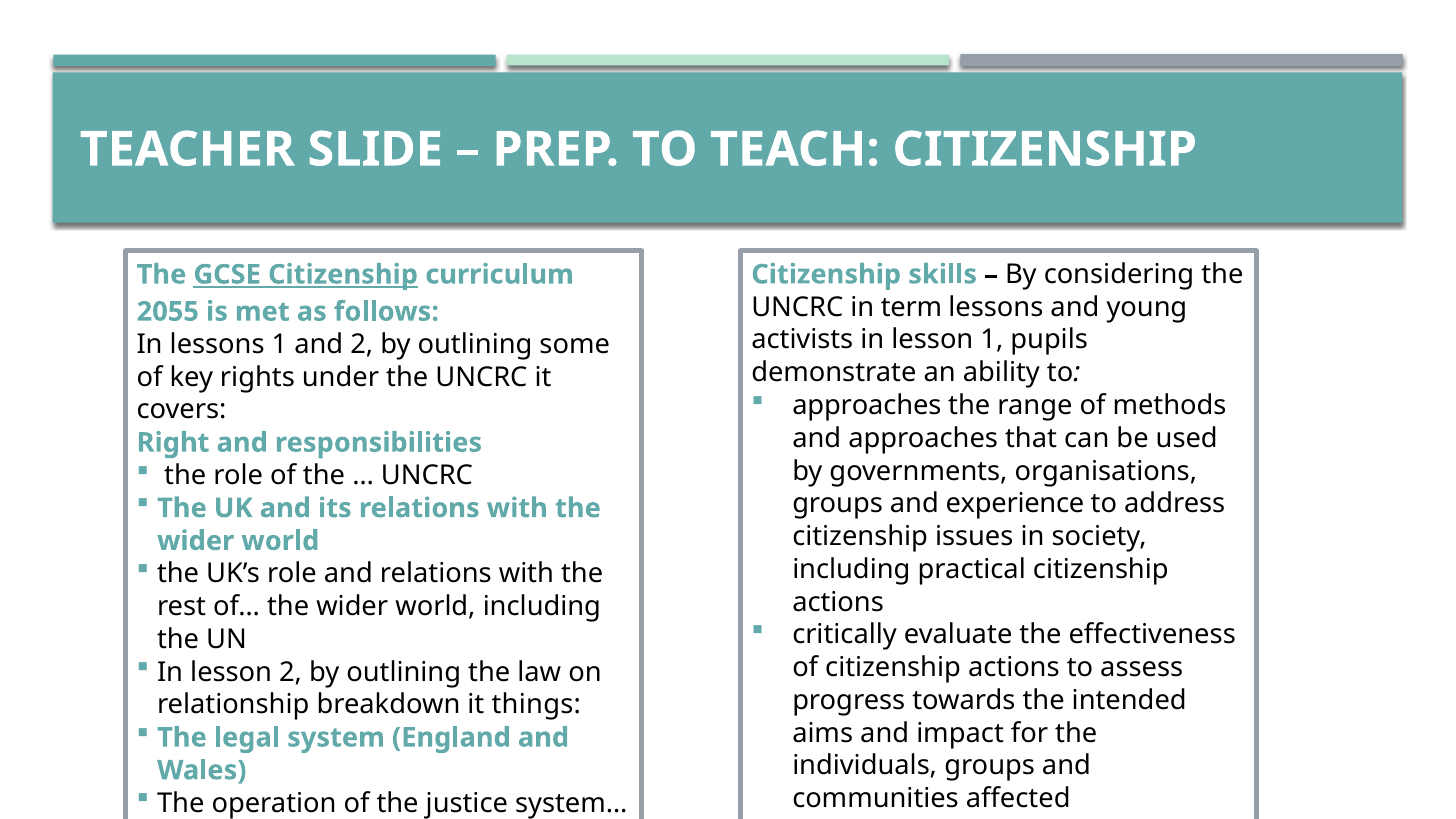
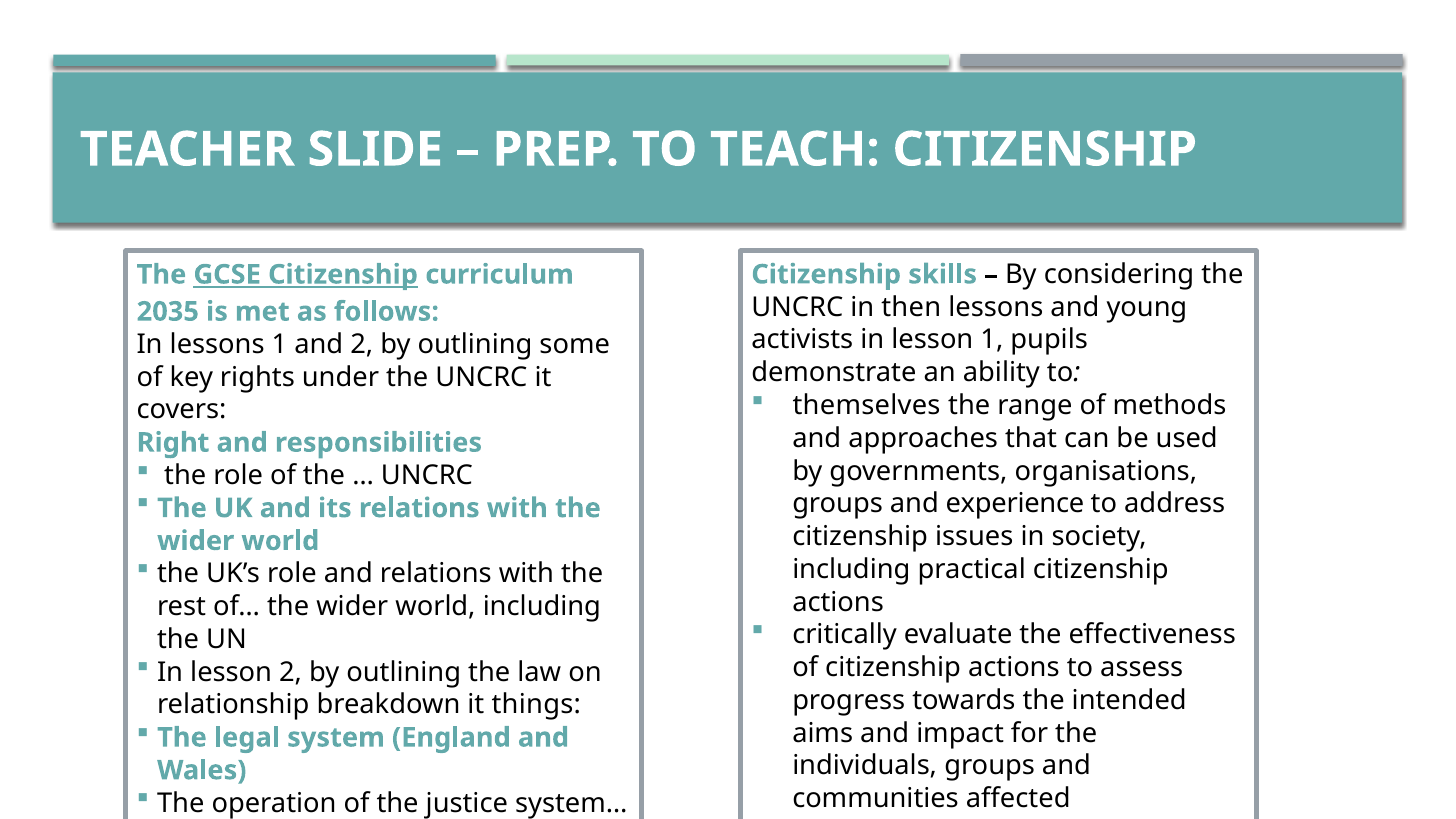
term: term -> then
2055: 2055 -> 2035
approaches at (867, 405): approaches -> themselves
